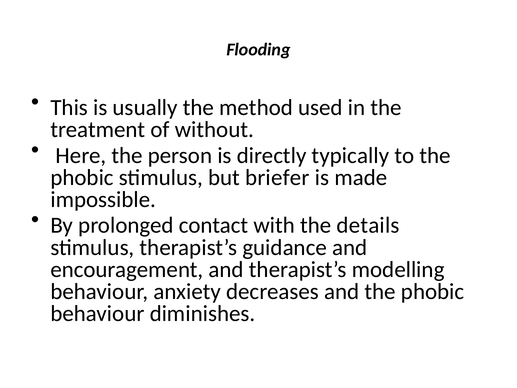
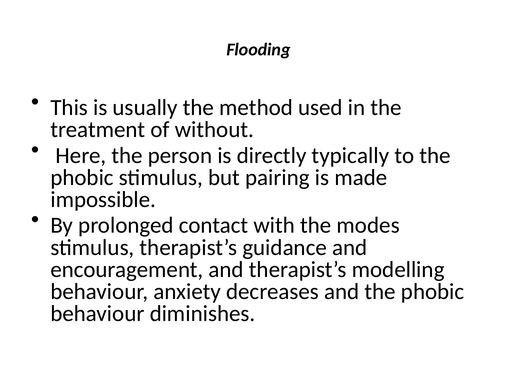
briefer: briefer -> pairing
details: details -> modes
